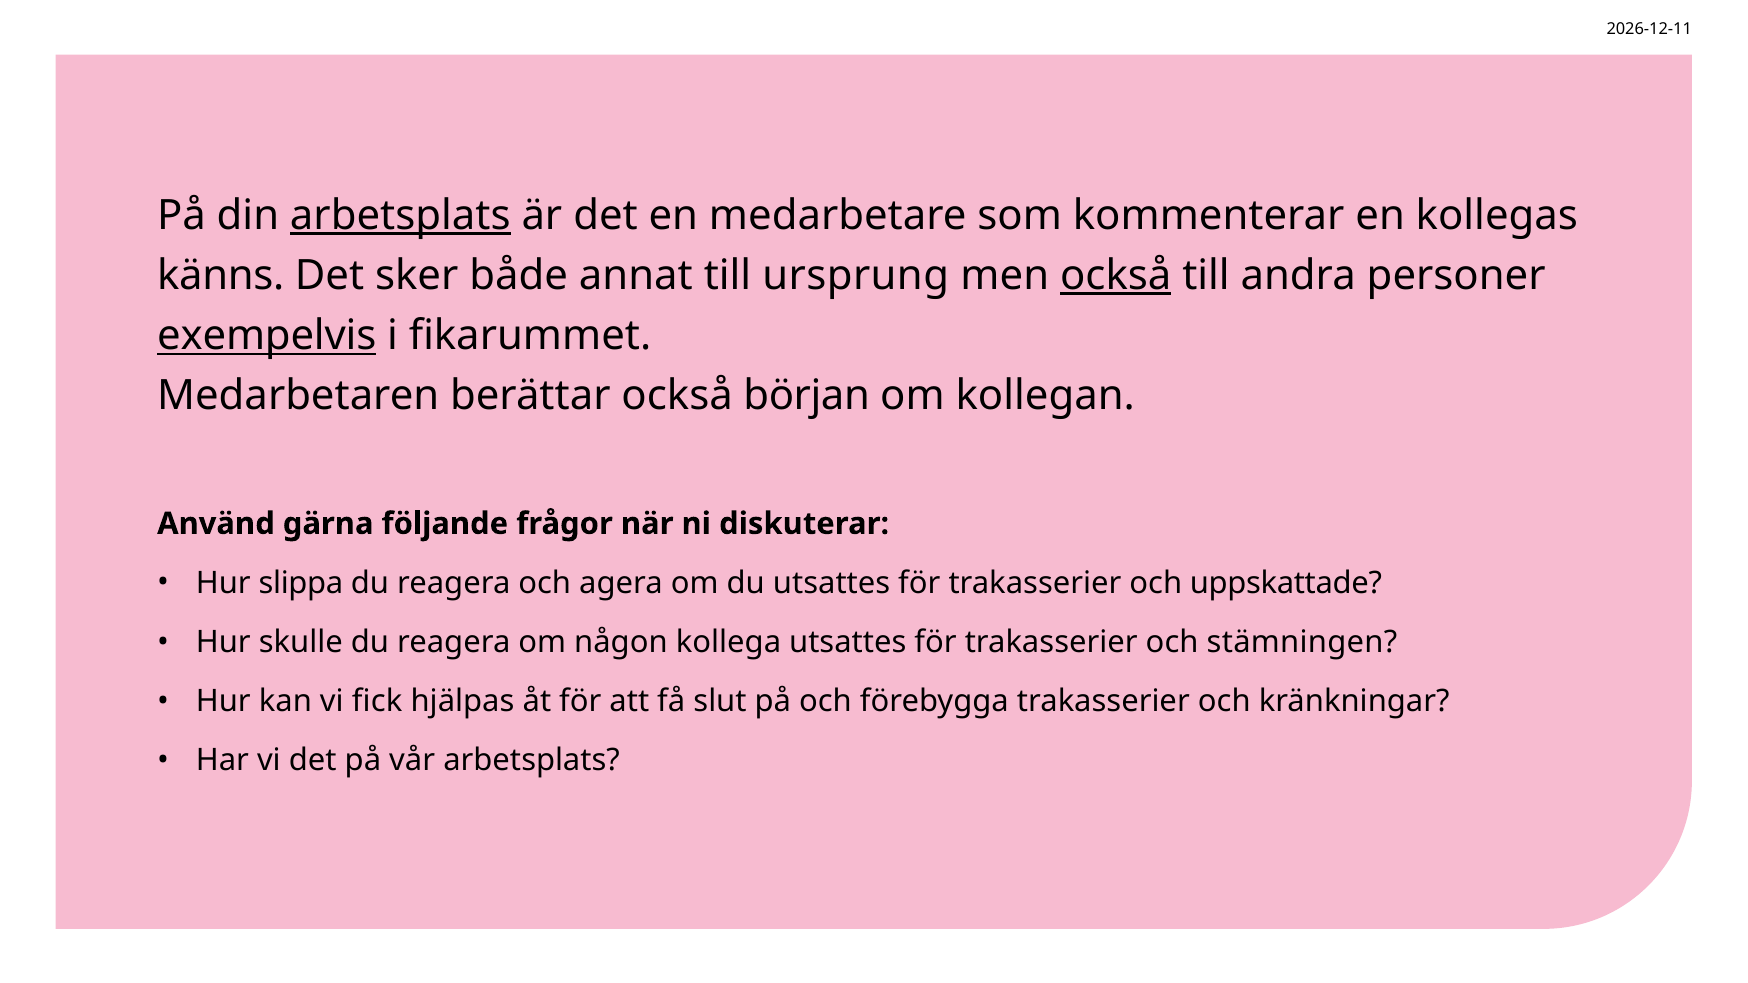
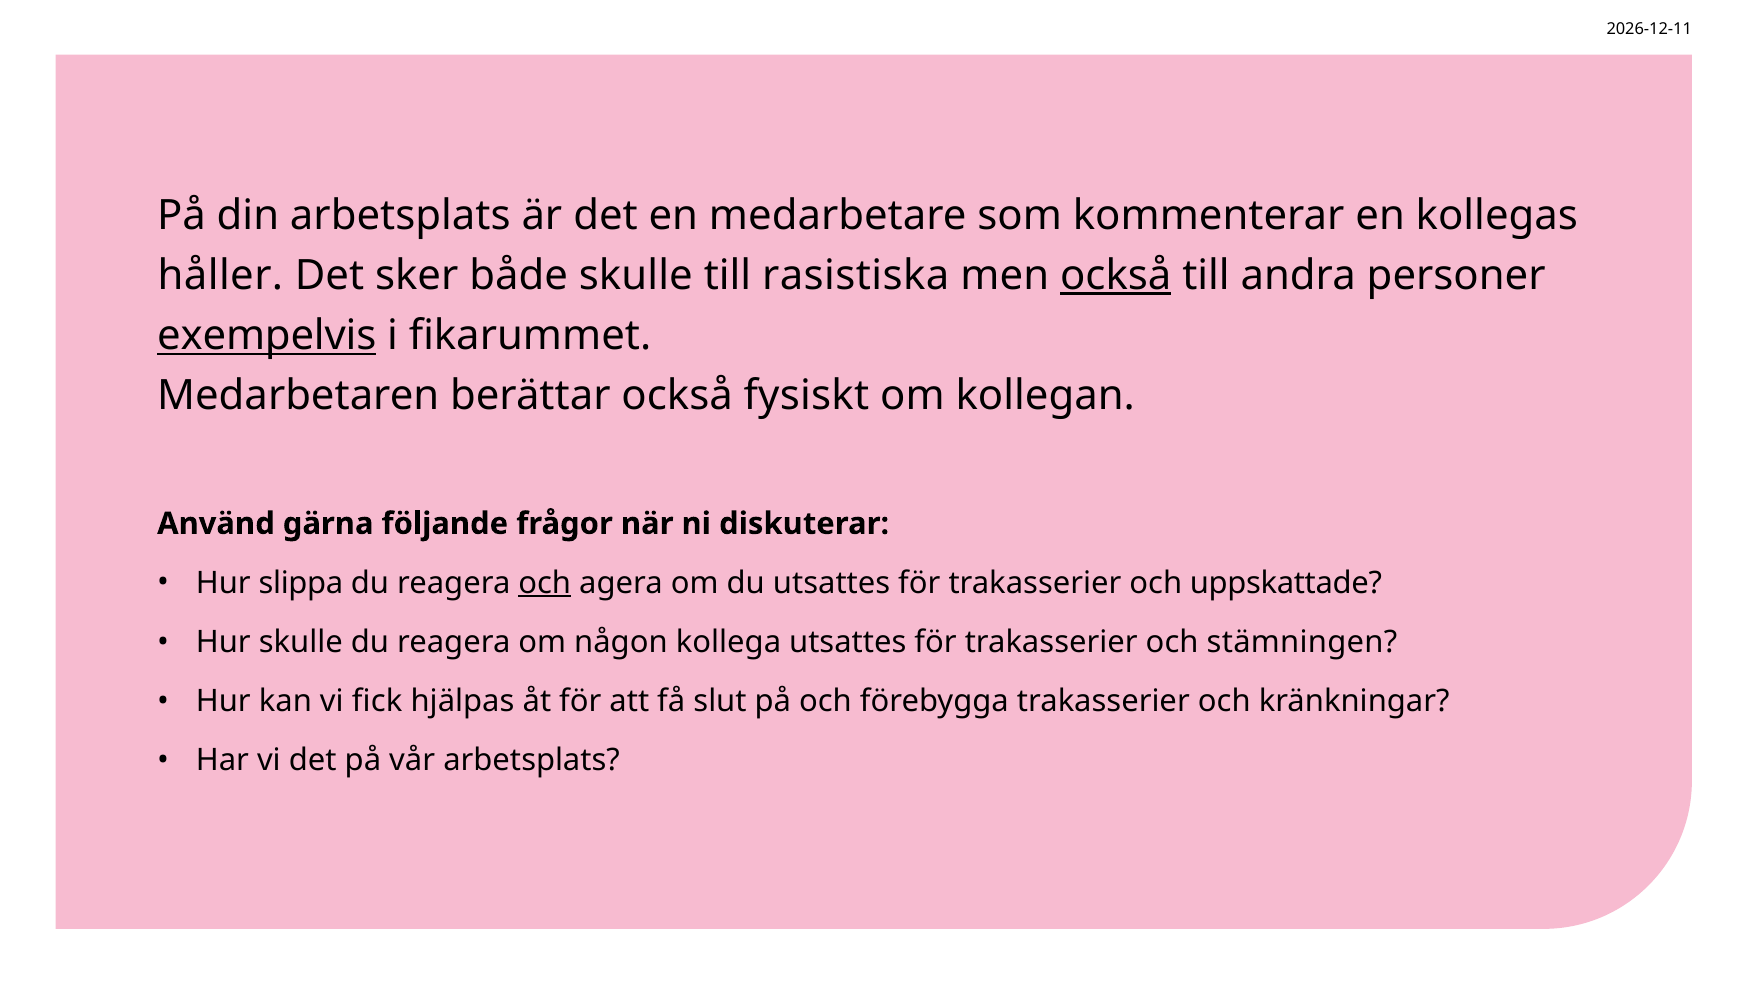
arbetsplats at (400, 215) underline: present -> none
känns: känns -> håller
både annat: annat -> skulle
ursprung: ursprung -> rasistiska
början: början -> fysiskt
och at (545, 583) underline: none -> present
